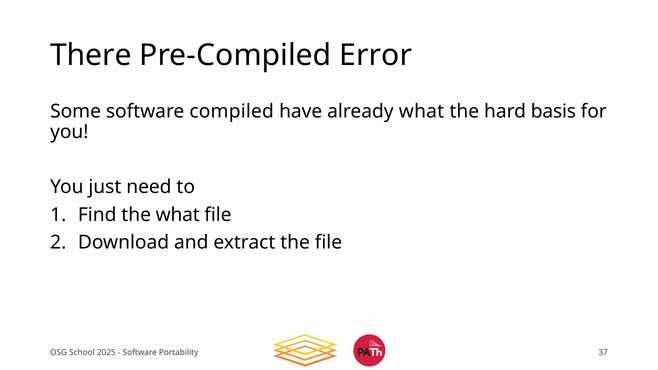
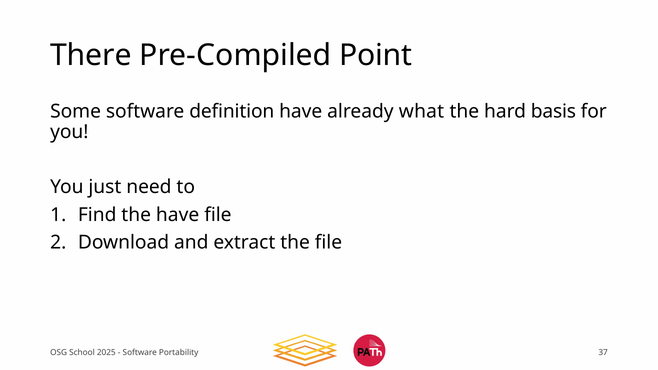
Error: Error -> Point
compiled: compiled -> definition
the what: what -> have
